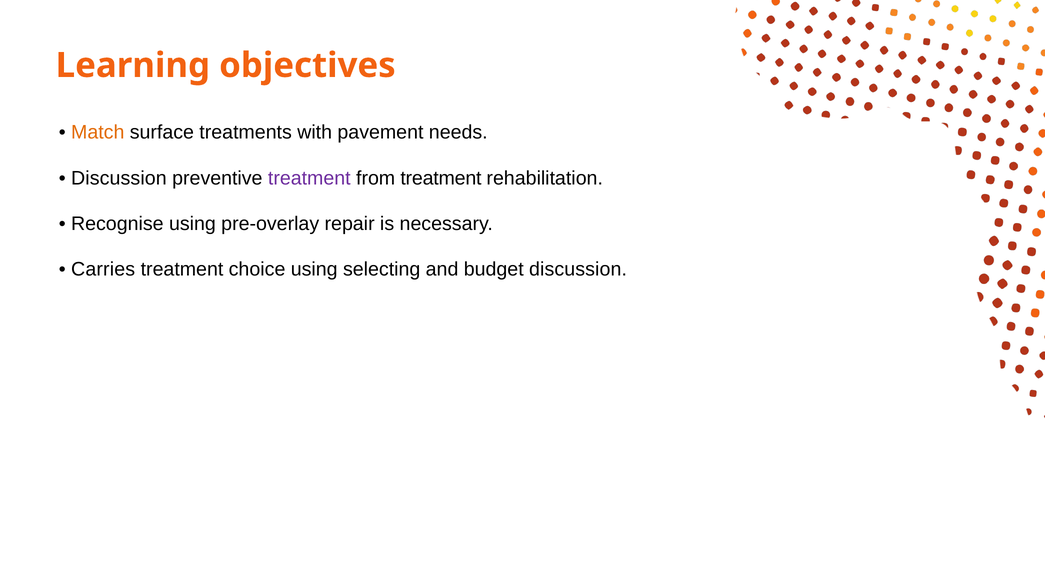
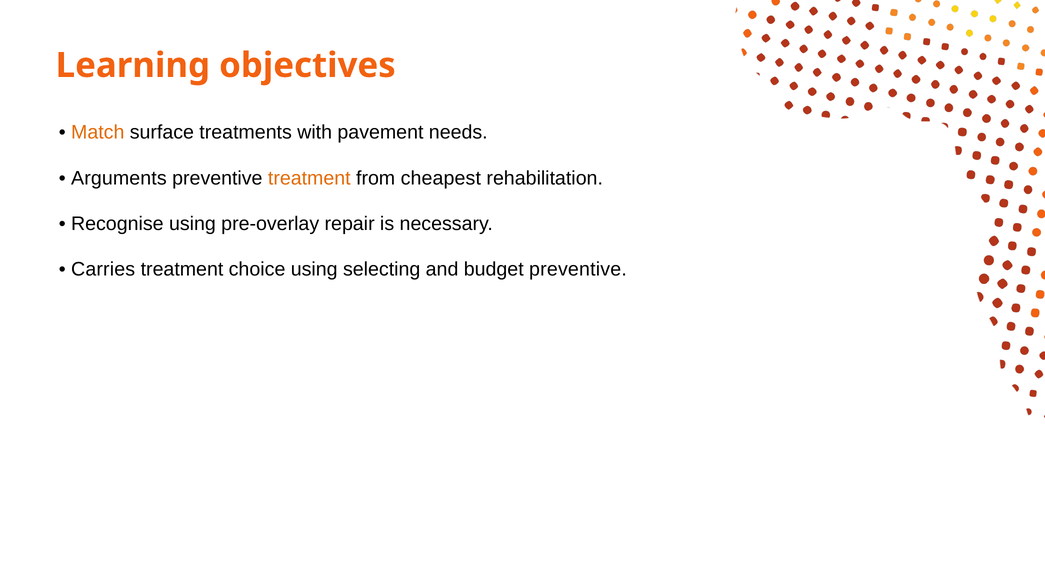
Discussion at (119, 178): Discussion -> Arguments
treatment at (309, 178) colour: purple -> orange
from treatment: treatment -> cheapest
budget discussion: discussion -> preventive
